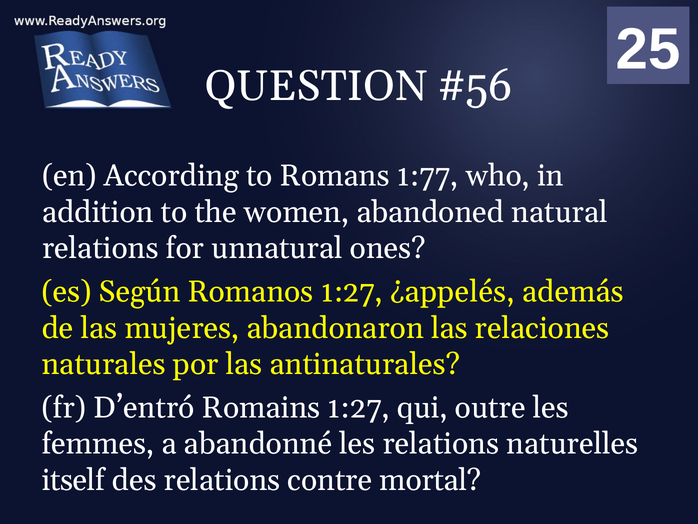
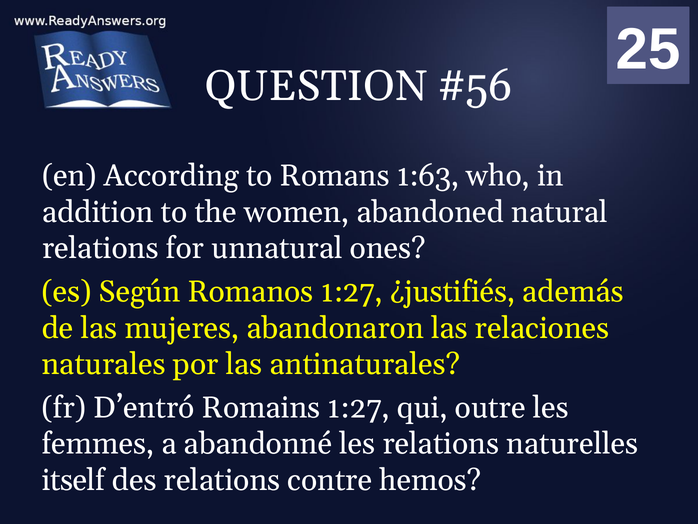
1:77: 1:77 -> 1:63
¿appelés: ¿appelés -> ¿justifiés
mortal: mortal -> hemos
